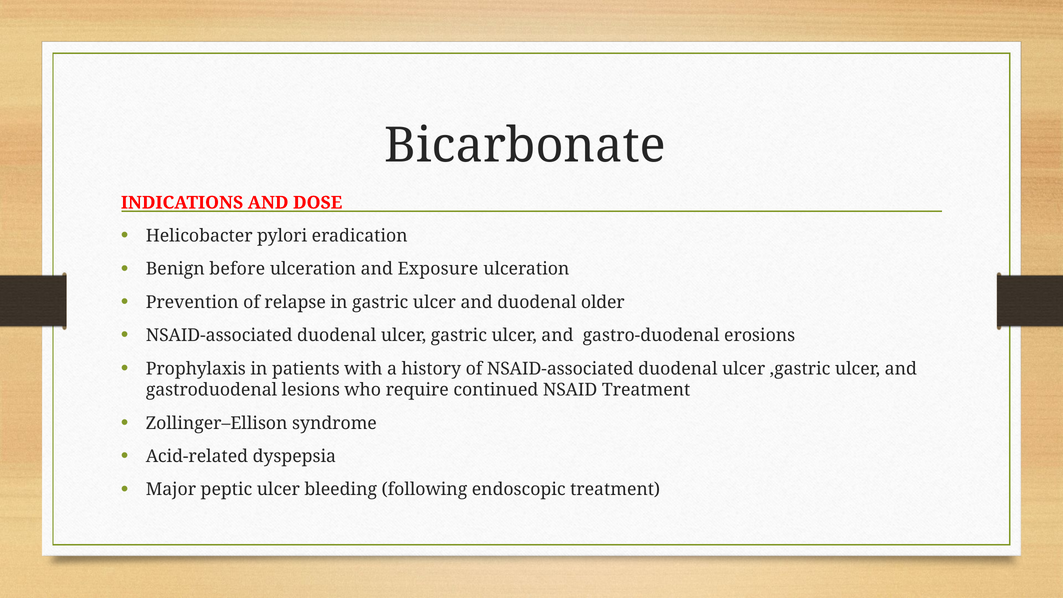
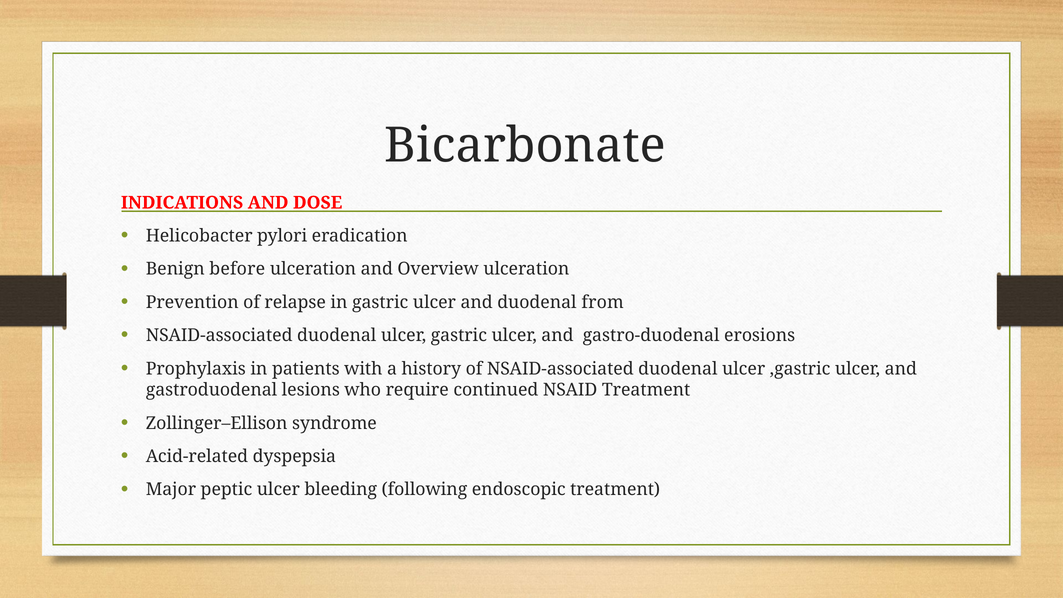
Exposure: Exposure -> Overview
older: older -> from
